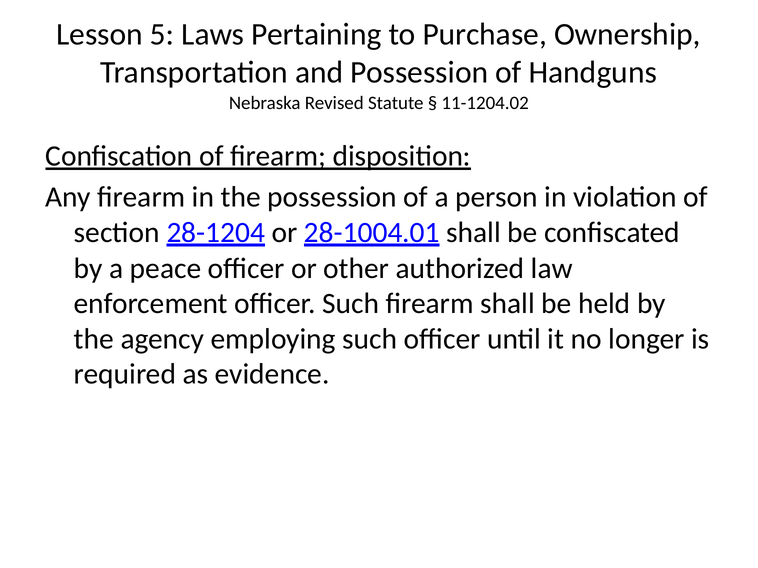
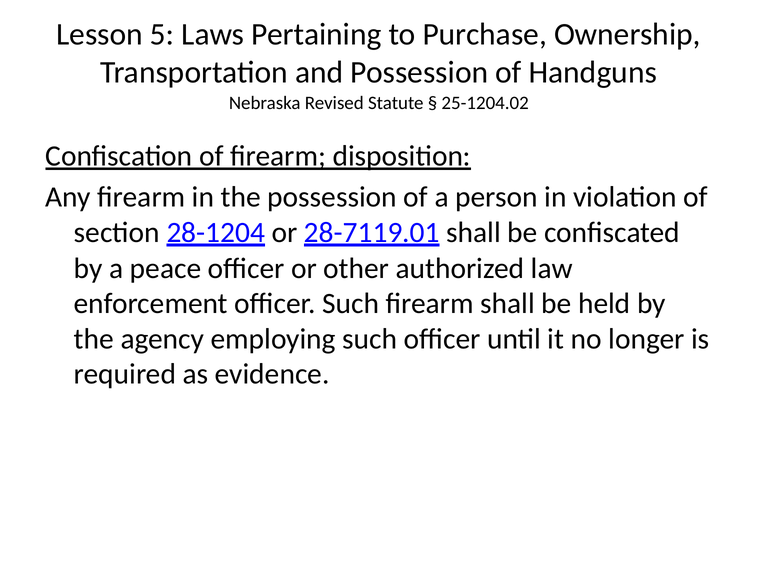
11-1204.02: 11-1204.02 -> 25-1204.02
28-1004.01: 28-1004.01 -> 28-7119.01
